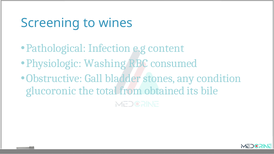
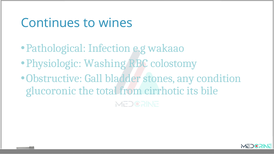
Screening: Screening -> Continues
content: content -> wakaao
consumed: consumed -> colostomy
obtained: obtained -> cirrhotic
